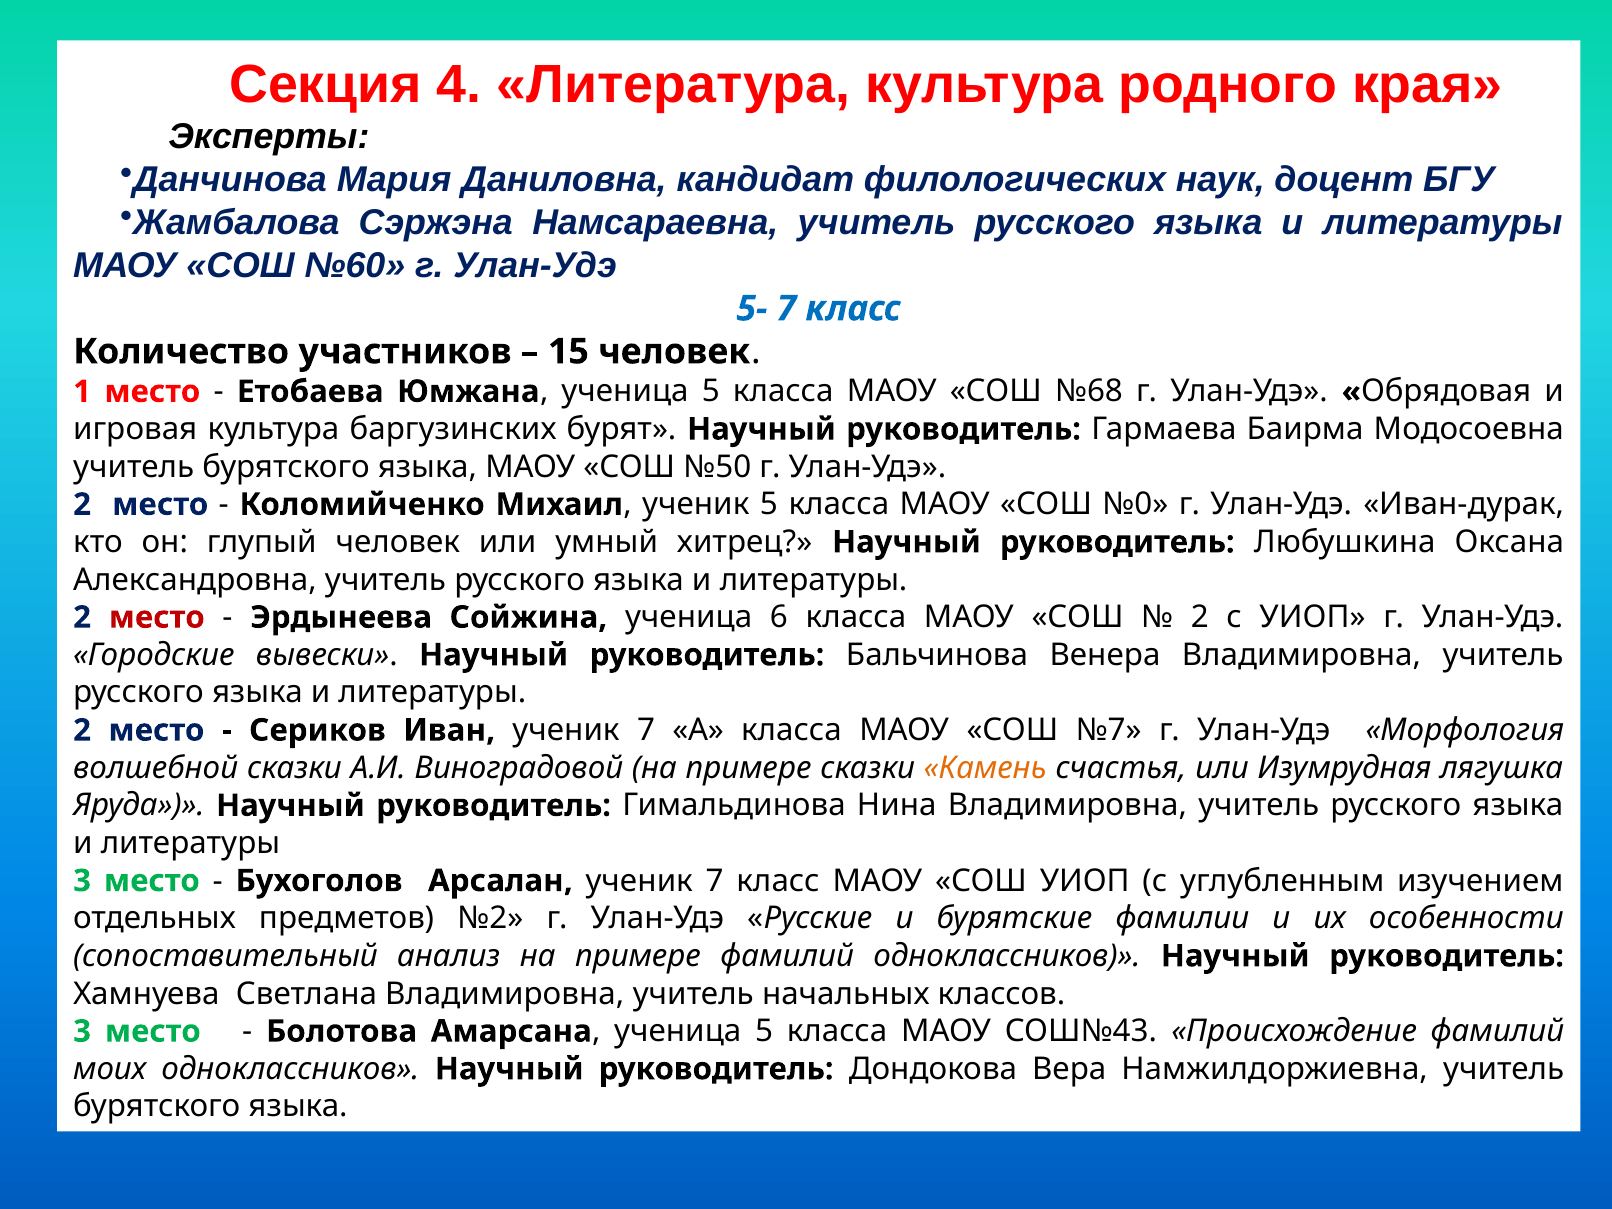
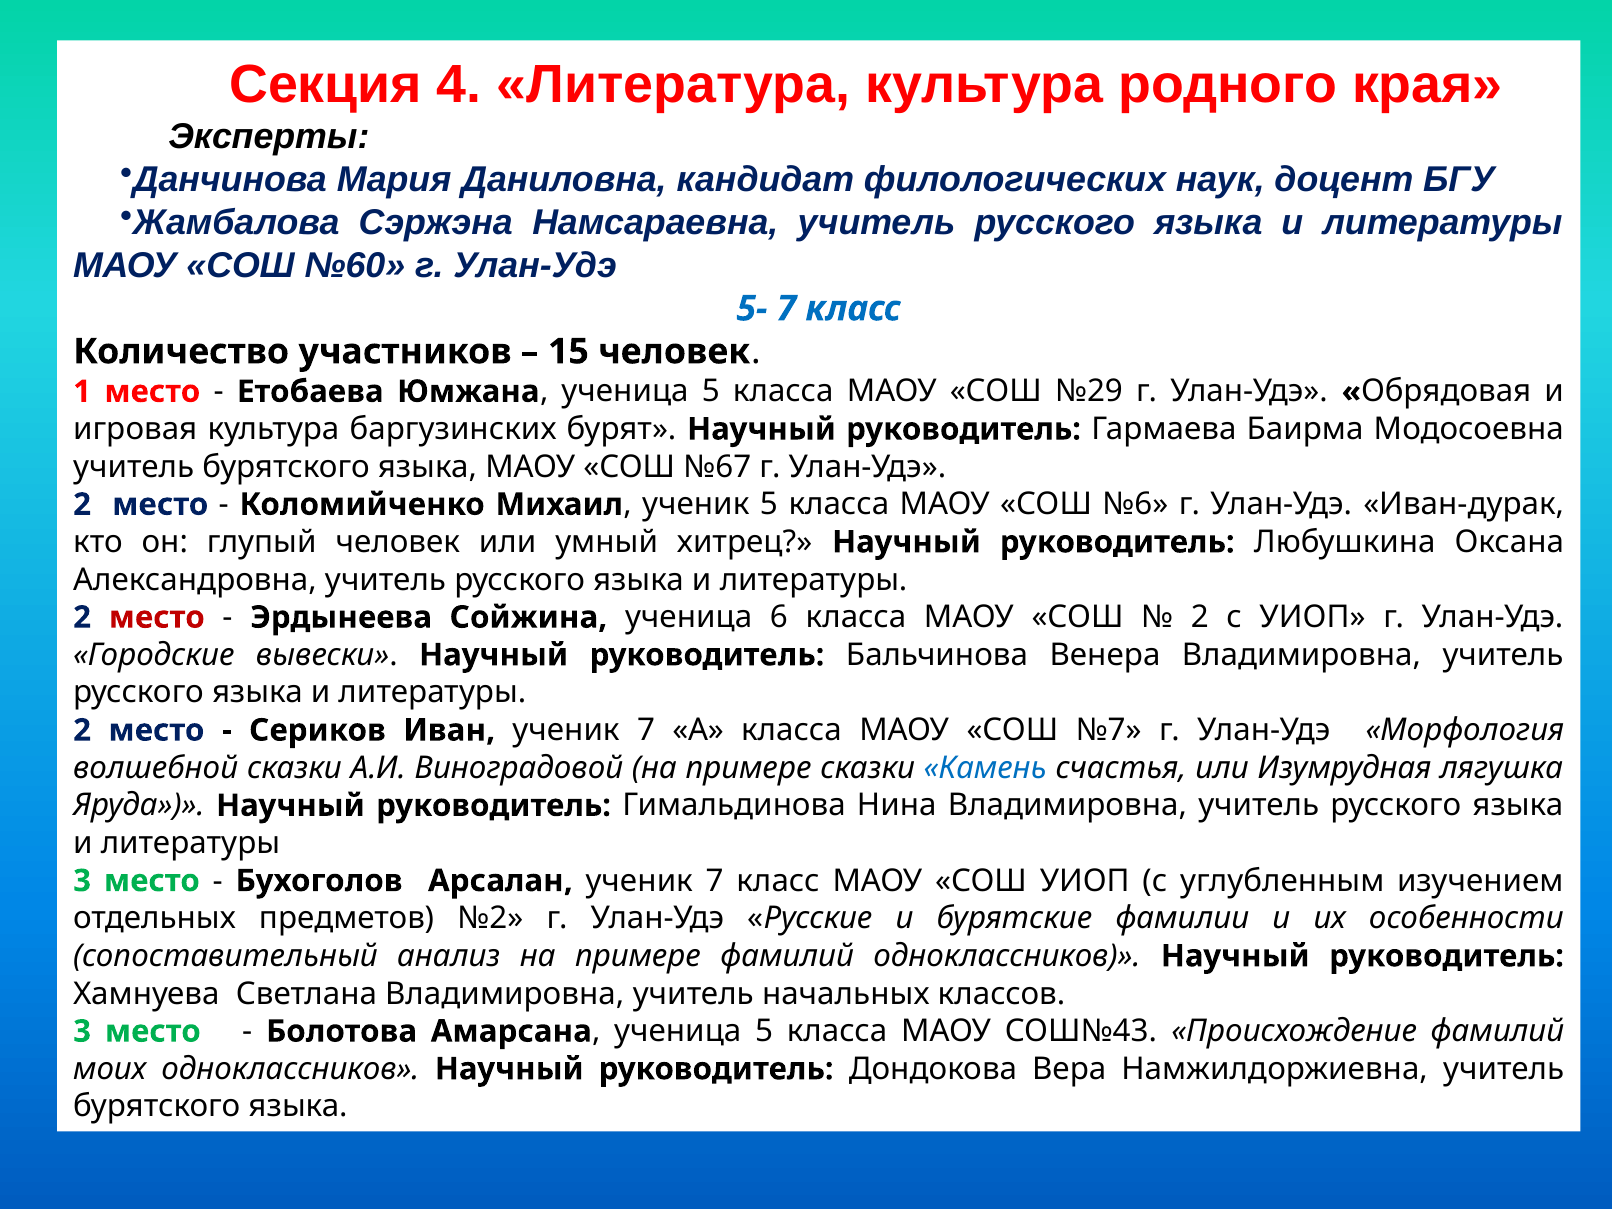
№68: №68 -> №29
№50: №50 -> №67
№0: №0 -> №6
Камень colour: orange -> blue
